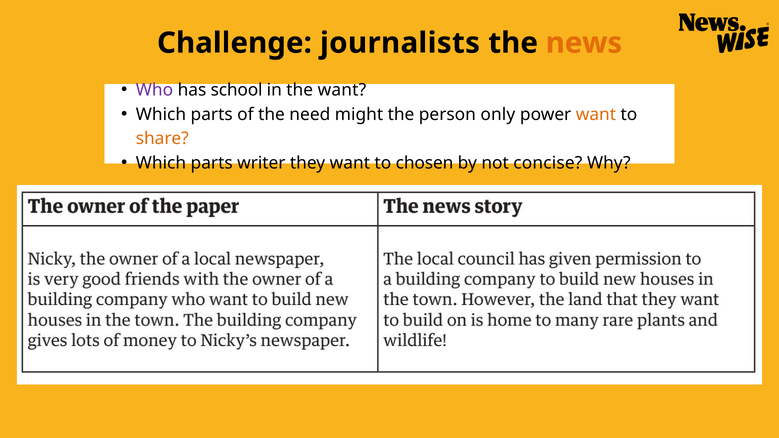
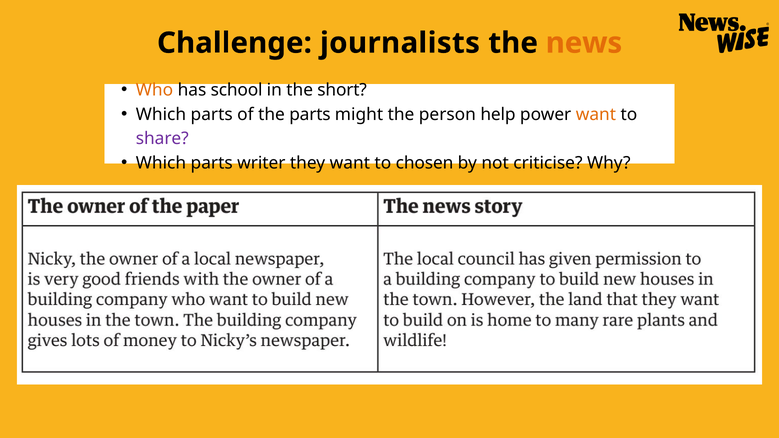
Who colour: purple -> orange
the want: want -> short
the need: need -> parts
only: only -> help
share colour: orange -> purple
concise: concise -> criticise
